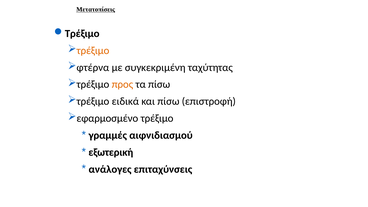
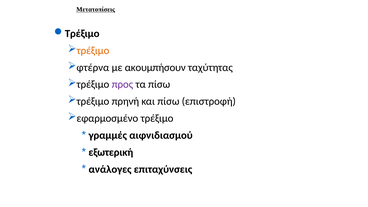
συγκεκριμένη: συγκεκριμένη -> ακουμπήσουν
προς colour: orange -> purple
ειδικά: ειδικά -> πρηνή
